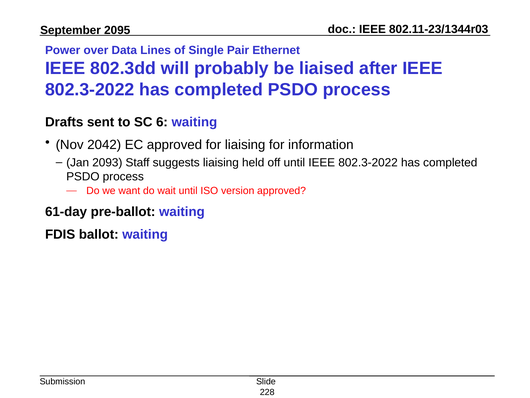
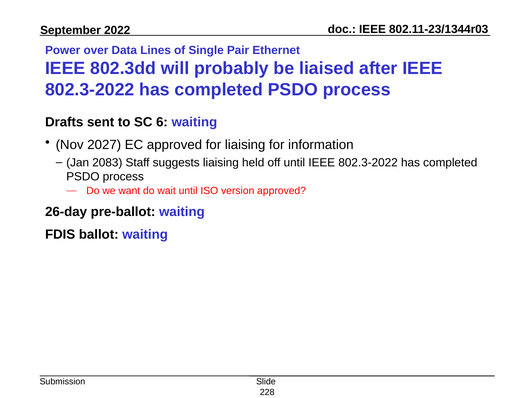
2095: 2095 -> 2022
2042: 2042 -> 2027
2093: 2093 -> 2083
61-day: 61-day -> 26-day
